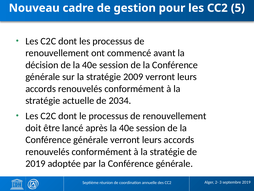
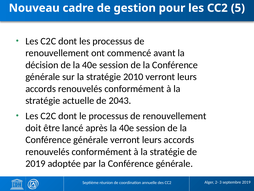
2009: 2009 -> 2010
2034: 2034 -> 2043
